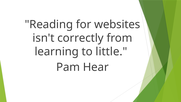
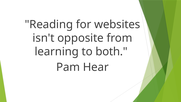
correctly: correctly -> opposite
little: little -> both
